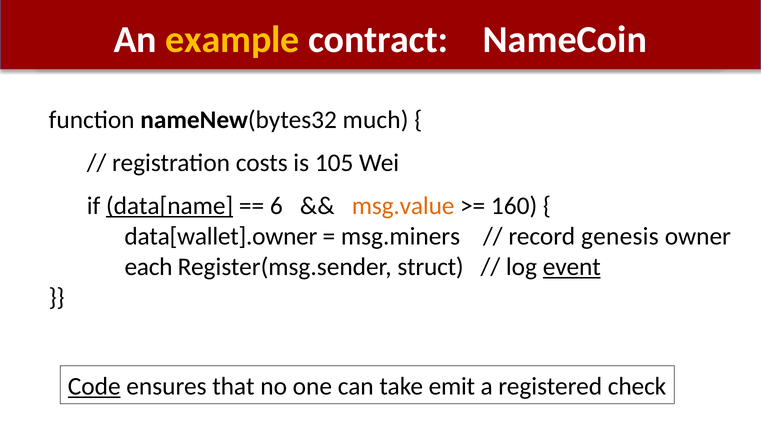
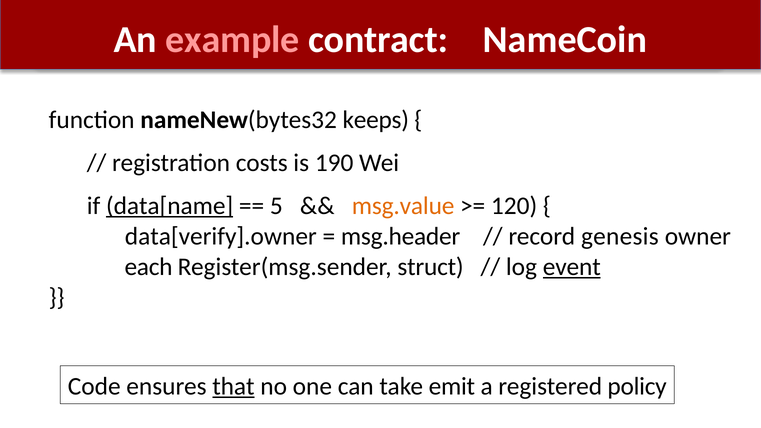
example colour: yellow -> pink
much: much -> keeps
105: 105 -> 190
6: 6 -> 5
160: 160 -> 120
data[wallet].owner: data[wallet].owner -> data[verify].owner
msg.miners: msg.miners -> msg.header
Code underline: present -> none
that underline: none -> present
check: check -> policy
